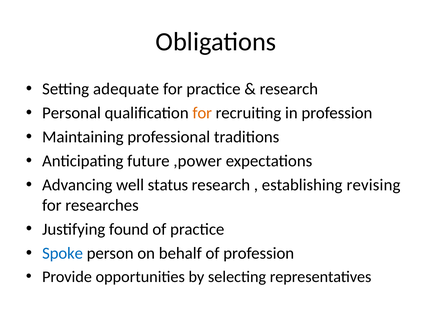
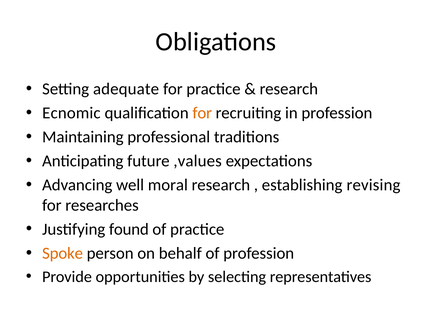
Personal: Personal -> Ecnomic
,power: ,power -> ,values
status: status -> moral
Spoke colour: blue -> orange
